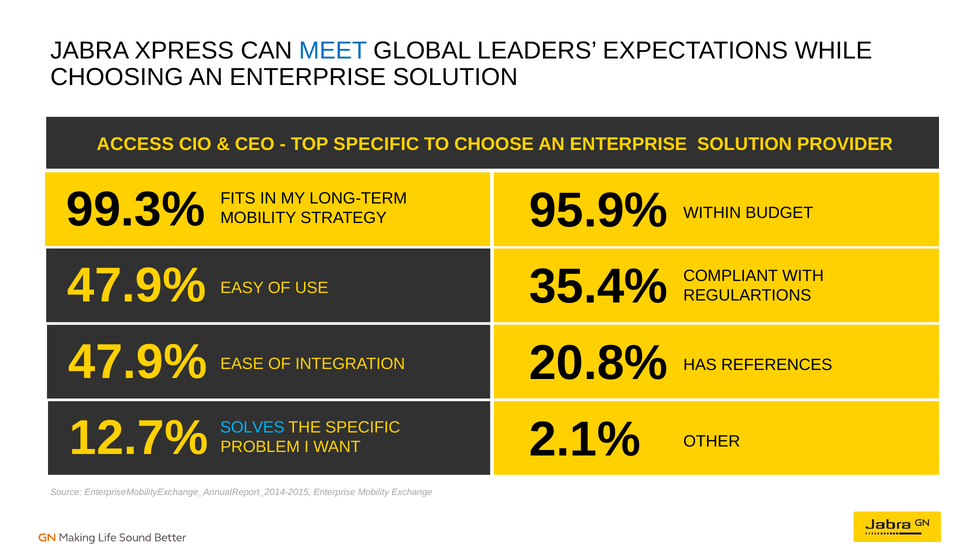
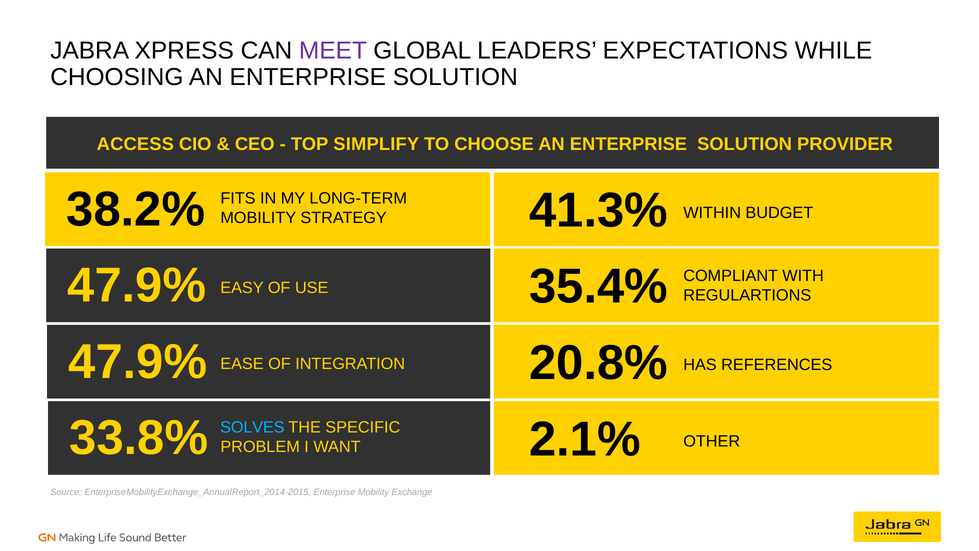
MEET colour: blue -> purple
TOP SPECIFIC: SPECIFIC -> SIMPLIFY
99.3%: 99.3% -> 38.2%
95.9%: 95.9% -> 41.3%
12.7%: 12.7% -> 33.8%
